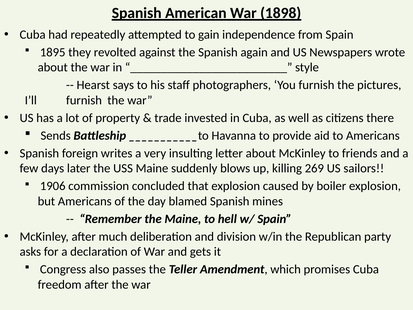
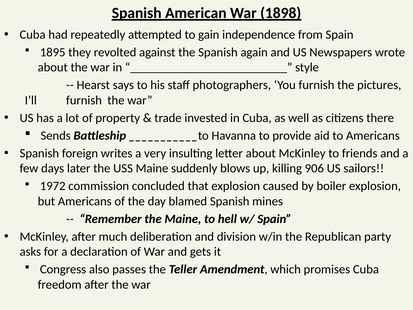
269: 269 -> 906
1906: 1906 -> 1972
